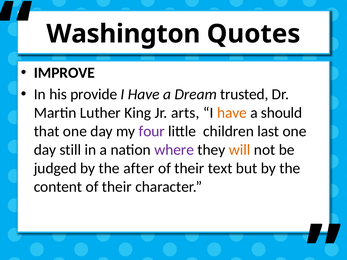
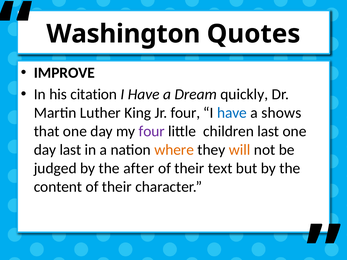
provide: provide -> citation
trusted: trusted -> quickly
Jr arts: arts -> four
have at (232, 113) colour: orange -> blue
should: should -> shows
day still: still -> last
where colour: purple -> orange
